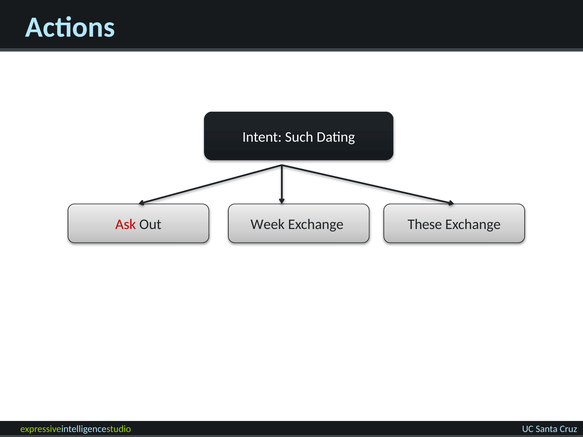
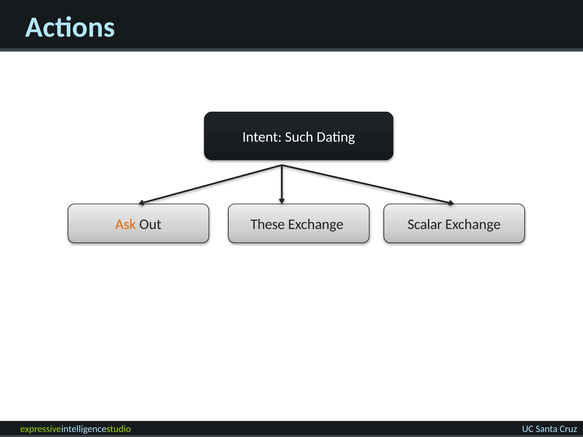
Ask colour: red -> orange
Week: Week -> These
These: These -> Scalar
